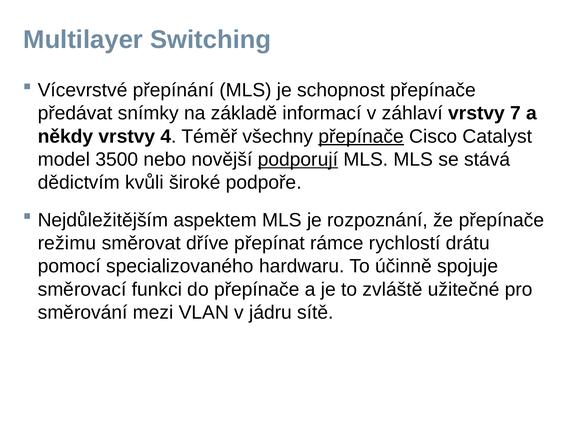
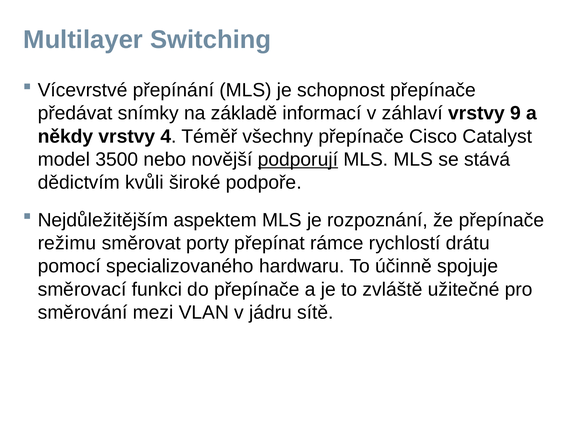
7: 7 -> 9
přepínače at (361, 136) underline: present -> none
dříve: dříve -> porty
